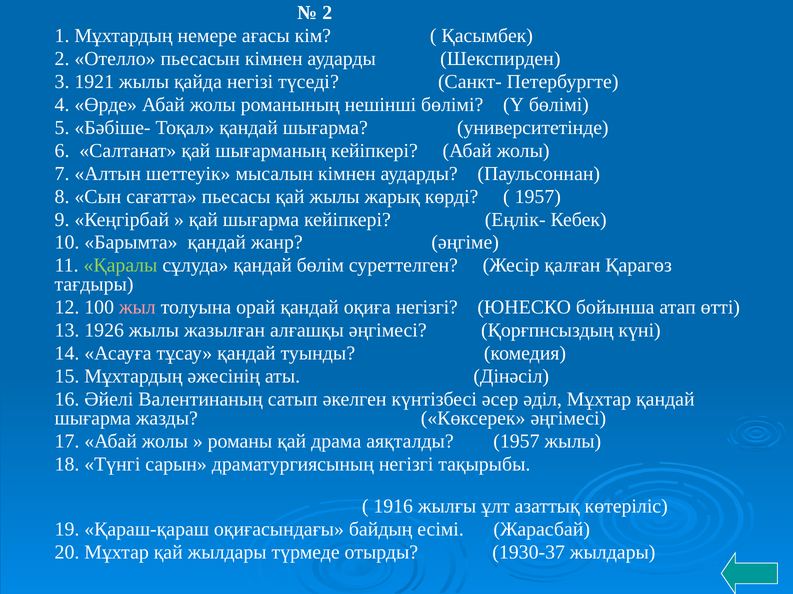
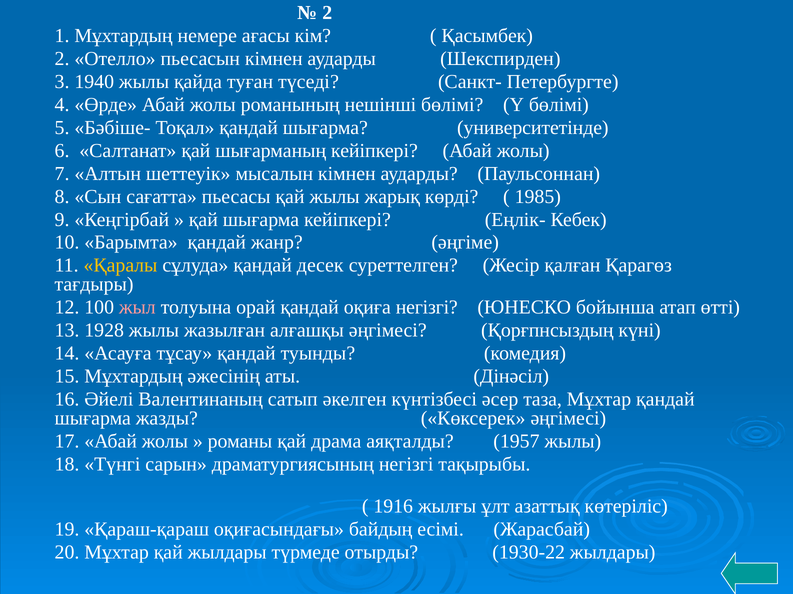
1921: 1921 -> 1940
негізі: негізі -> туған
1957 at (538, 197): 1957 -> 1985
Қаралы colour: light green -> yellow
бөлім: бөлім -> десек
1926: 1926 -> 1928
әділ: әділ -> таза
1930-37: 1930-37 -> 1930-22
